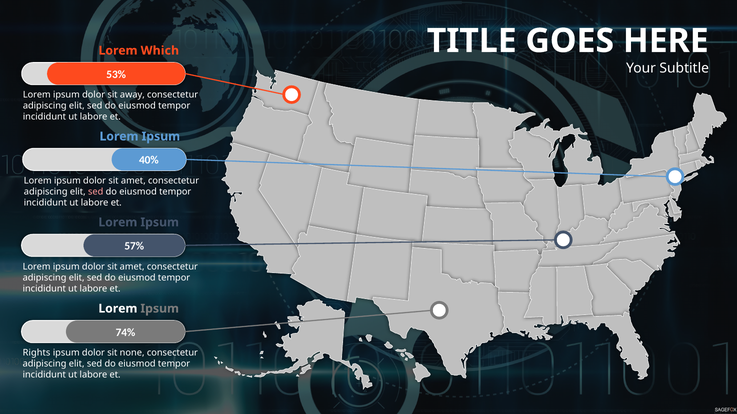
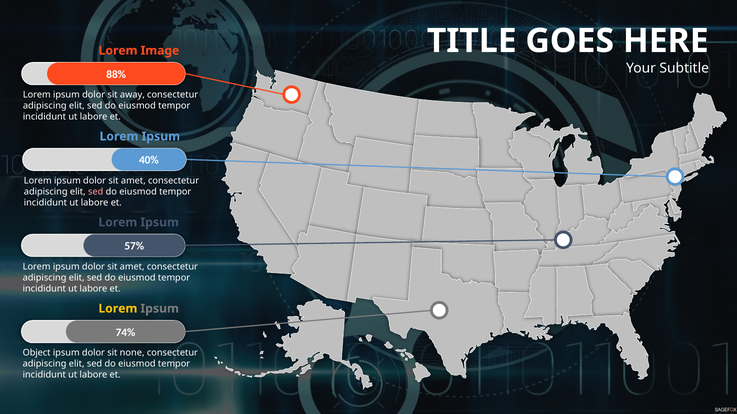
Which: Which -> Image
53%: 53% -> 88%
Lorem at (118, 309) colour: white -> yellow
Rights: Rights -> Object
